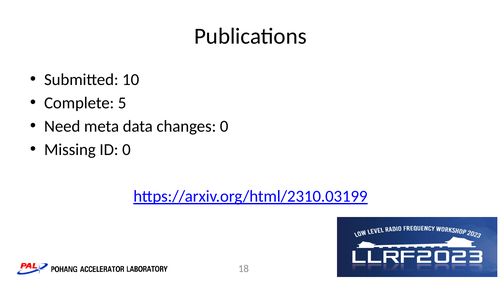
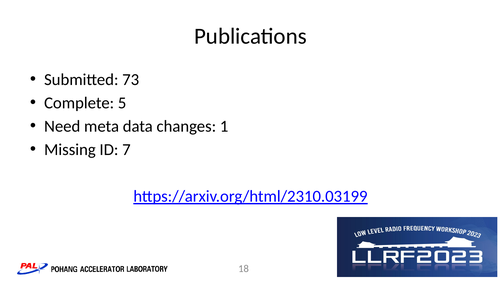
10: 10 -> 73
changes 0: 0 -> 1
ID 0: 0 -> 7
